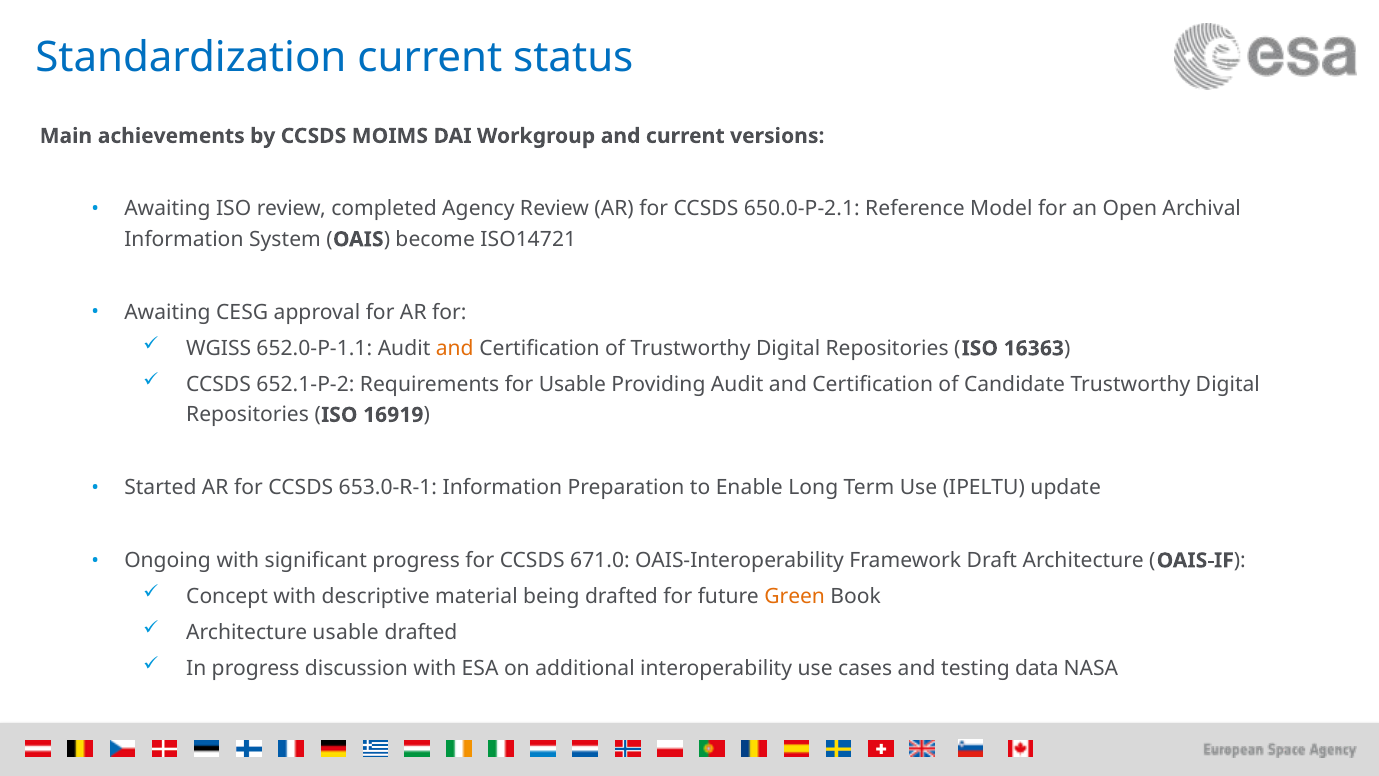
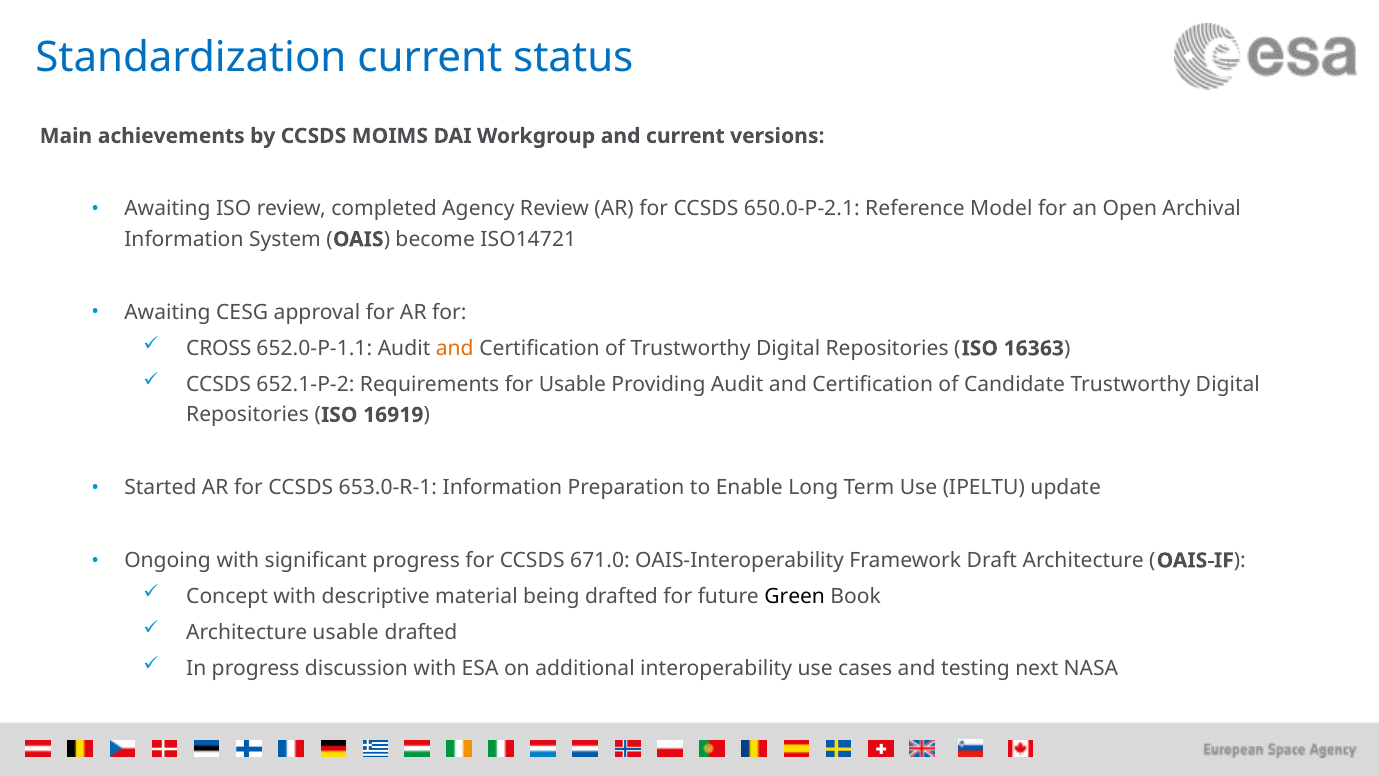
WGISS: WGISS -> CROSS
Green colour: orange -> black
data: data -> next
